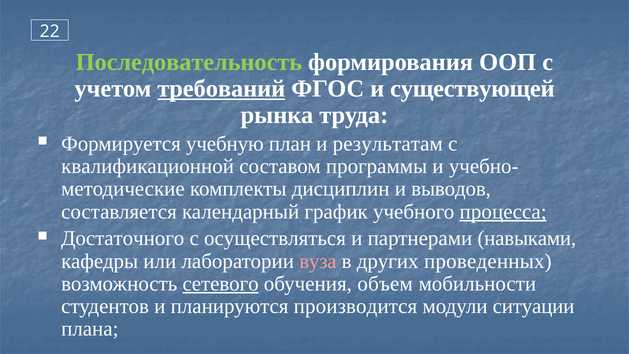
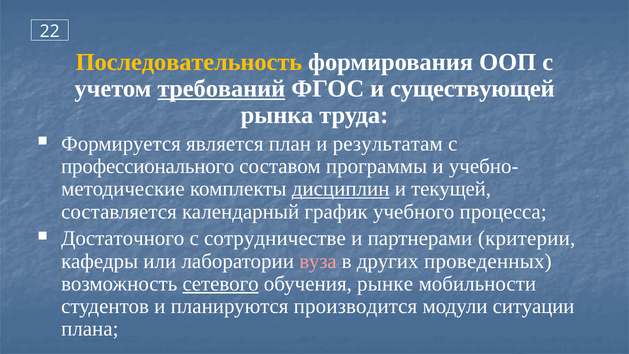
Последовательность colour: light green -> yellow
учебную: учебную -> является
квалификационной: квалификационной -> профессионального
дисциплин underline: none -> present
выводов: выводов -> текущей
процесса underline: present -> none
осуществляться: осуществляться -> сотрудничестве
навыками: навыками -> критерии
объем: объем -> рынке
